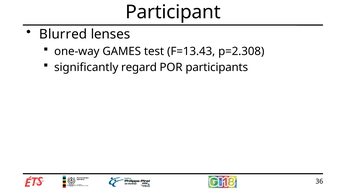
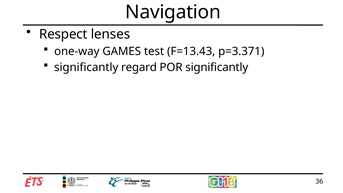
Participant: Participant -> Navigation
Blurred: Blurred -> Respect
p=2.308: p=2.308 -> p=3.371
POR participants: participants -> significantly
